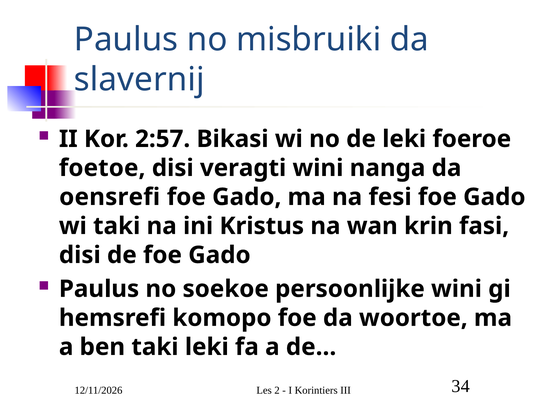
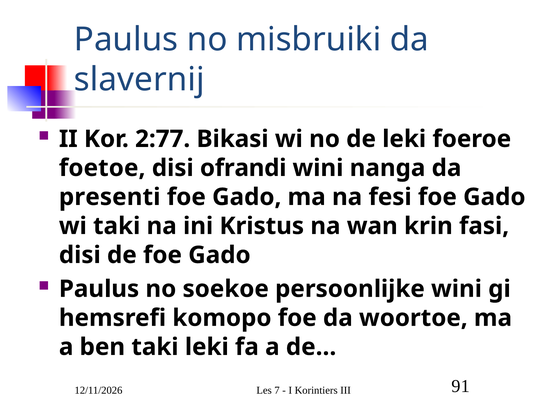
2:57: 2:57 -> 2:77
veragti: veragti -> ofrandi
oensrefi: oensrefi -> presenti
2: 2 -> 7
34: 34 -> 91
